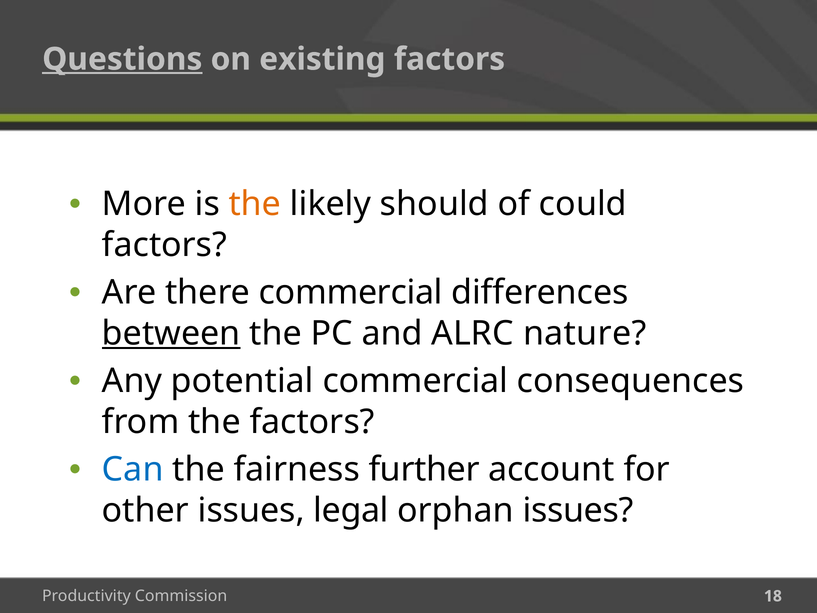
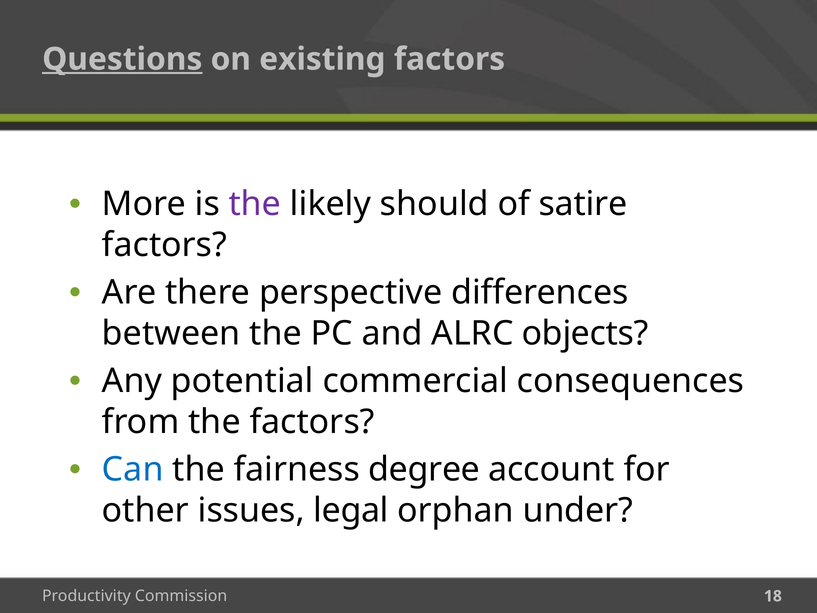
the at (255, 204) colour: orange -> purple
could: could -> satire
there commercial: commercial -> perspective
between underline: present -> none
nature: nature -> objects
further: further -> degree
orphan issues: issues -> under
